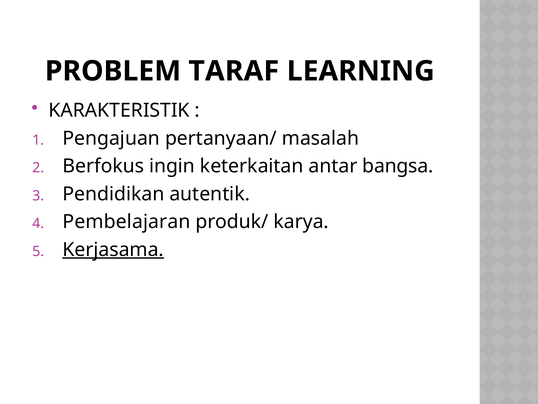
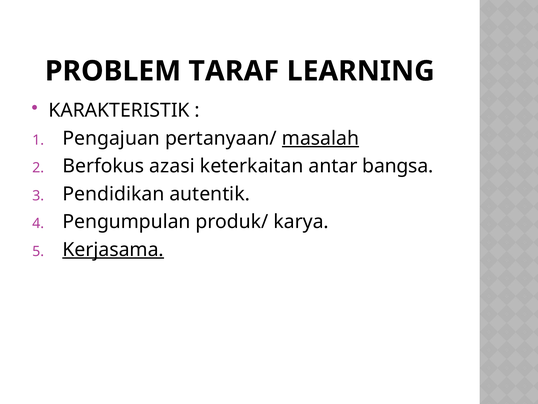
masalah underline: none -> present
ingin: ingin -> azasi
Pembelajaran: Pembelajaran -> Pengumpulan
